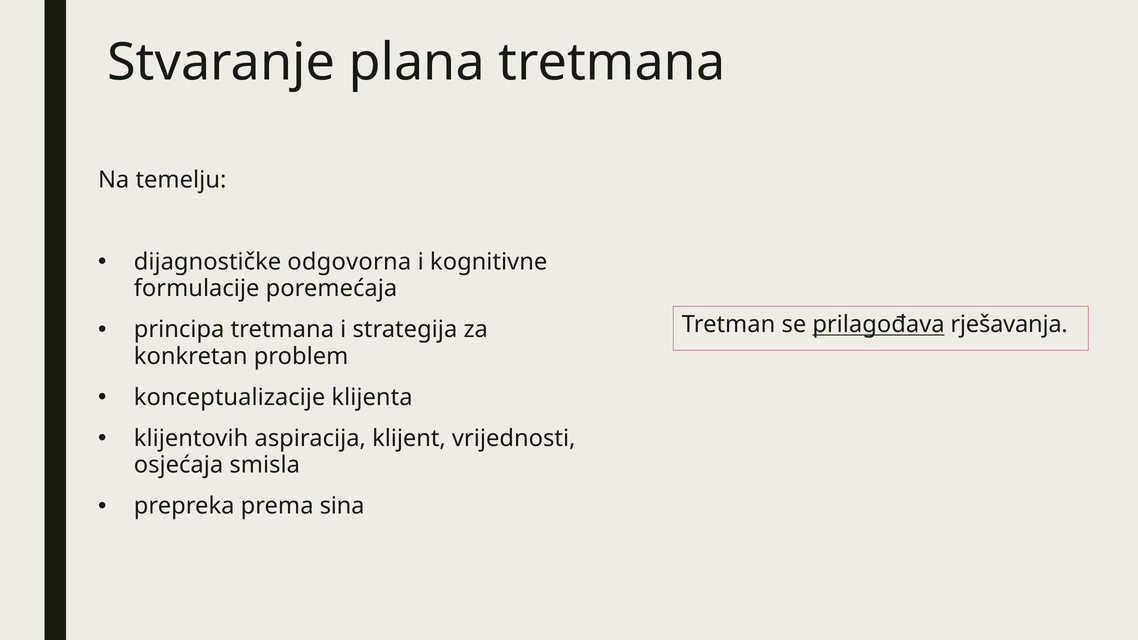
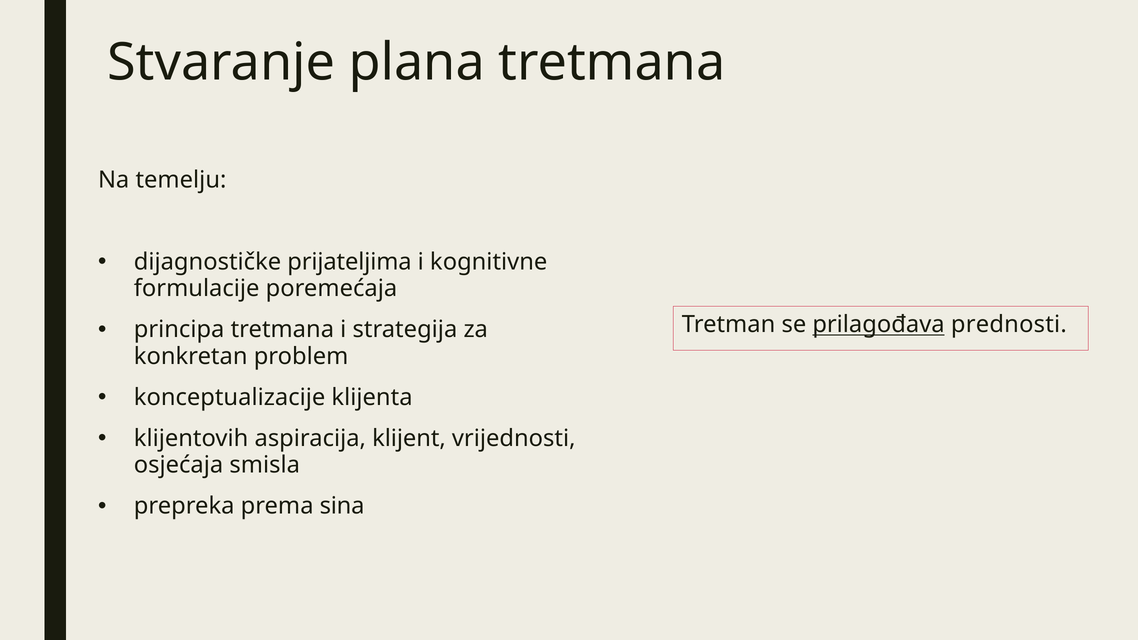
odgovorna: odgovorna -> prijateljima
rješavanja: rješavanja -> prednosti
